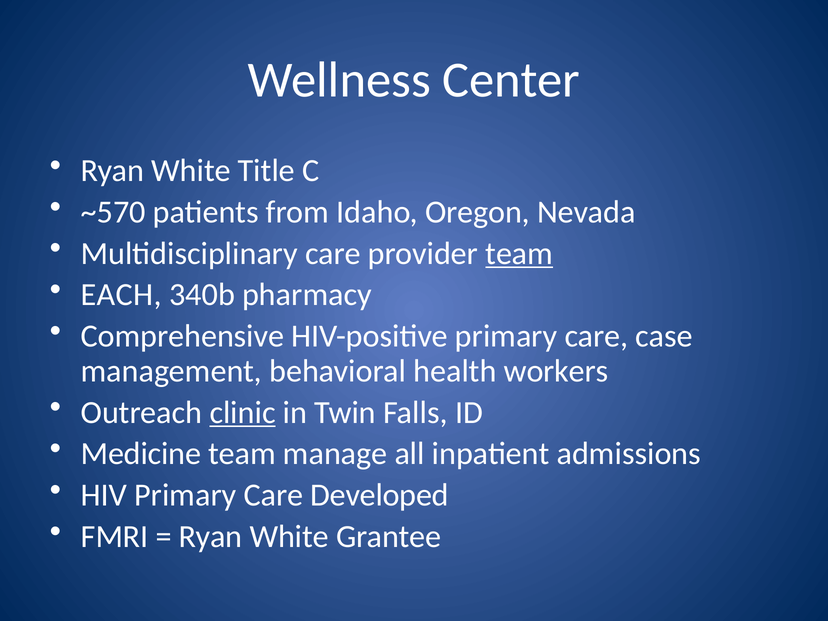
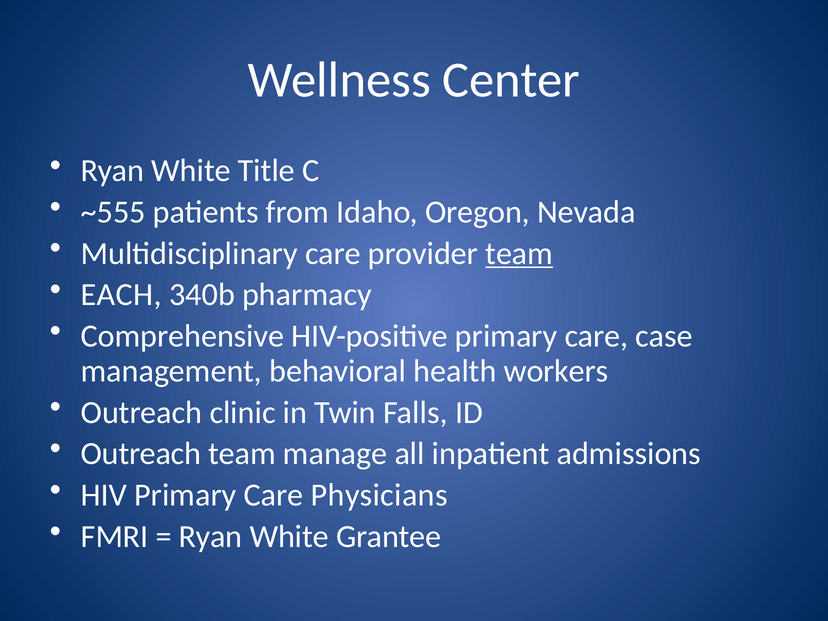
~570: ~570 -> ~555
clinic underline: present -> none
Medicine at (141, 454): Medicine -> Outreach
Developed: Developed -> Physicians
